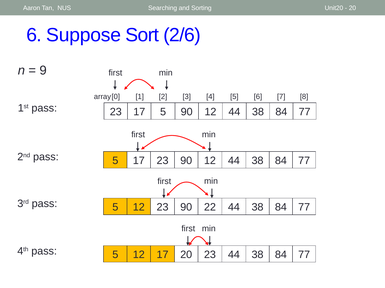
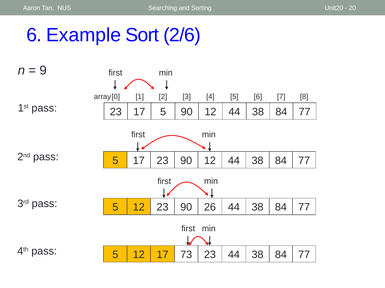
Suppose: Suppose -> Example
22: 22 -> 26
17 20: 20 -> 73
